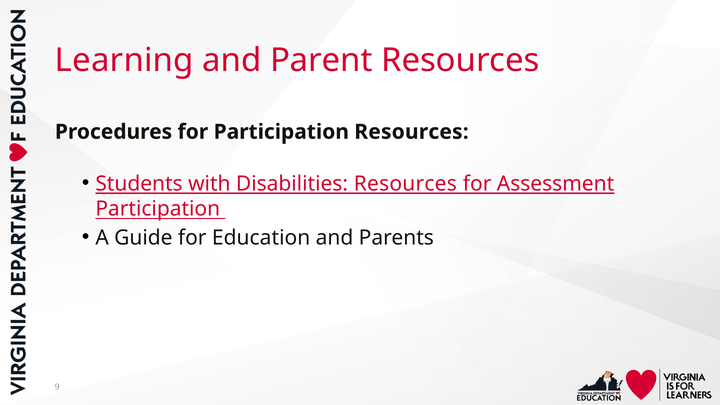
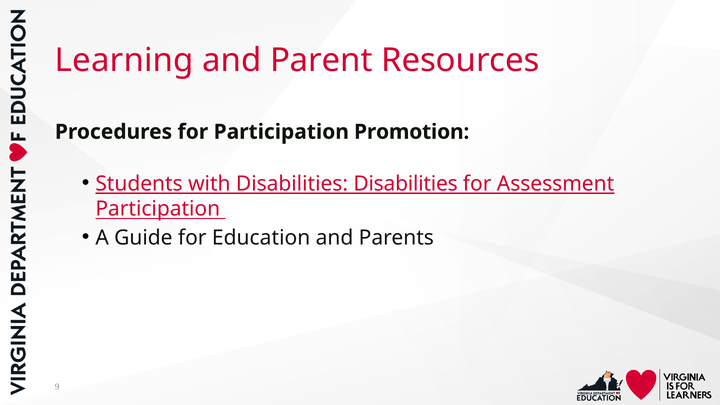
Participation Resources: Resources -> Promotion
Disabilities Resources: Resources -> Disabilities
